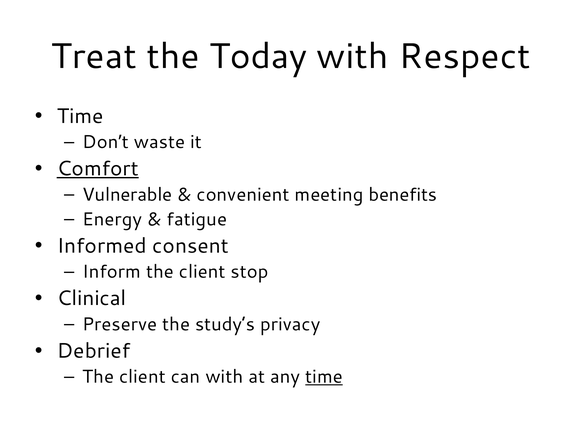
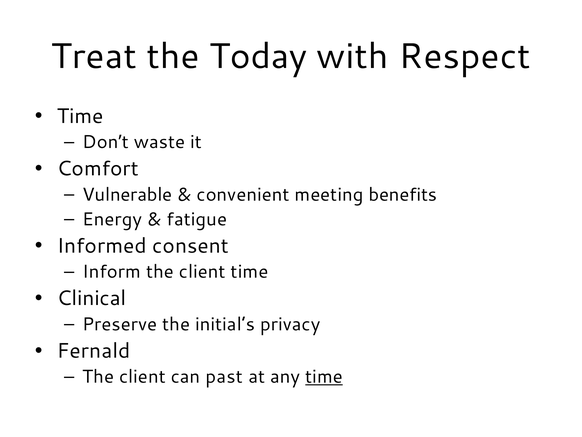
Comfort underline: present -> none
client stop: stop -> time
study’s: study’s -> initial’s
Debrief: Debrief -> Fernald
can with: with -> past
